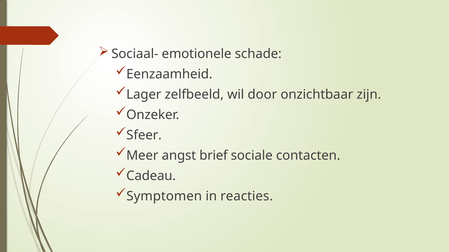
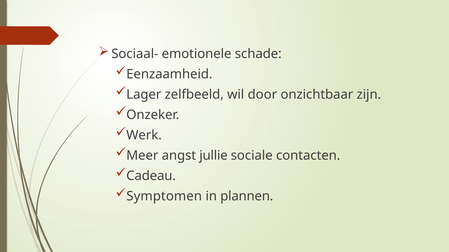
Sfeer: Sfeer -> Werk
brief: brief -> jullie
reacties: reacties -> plannen
